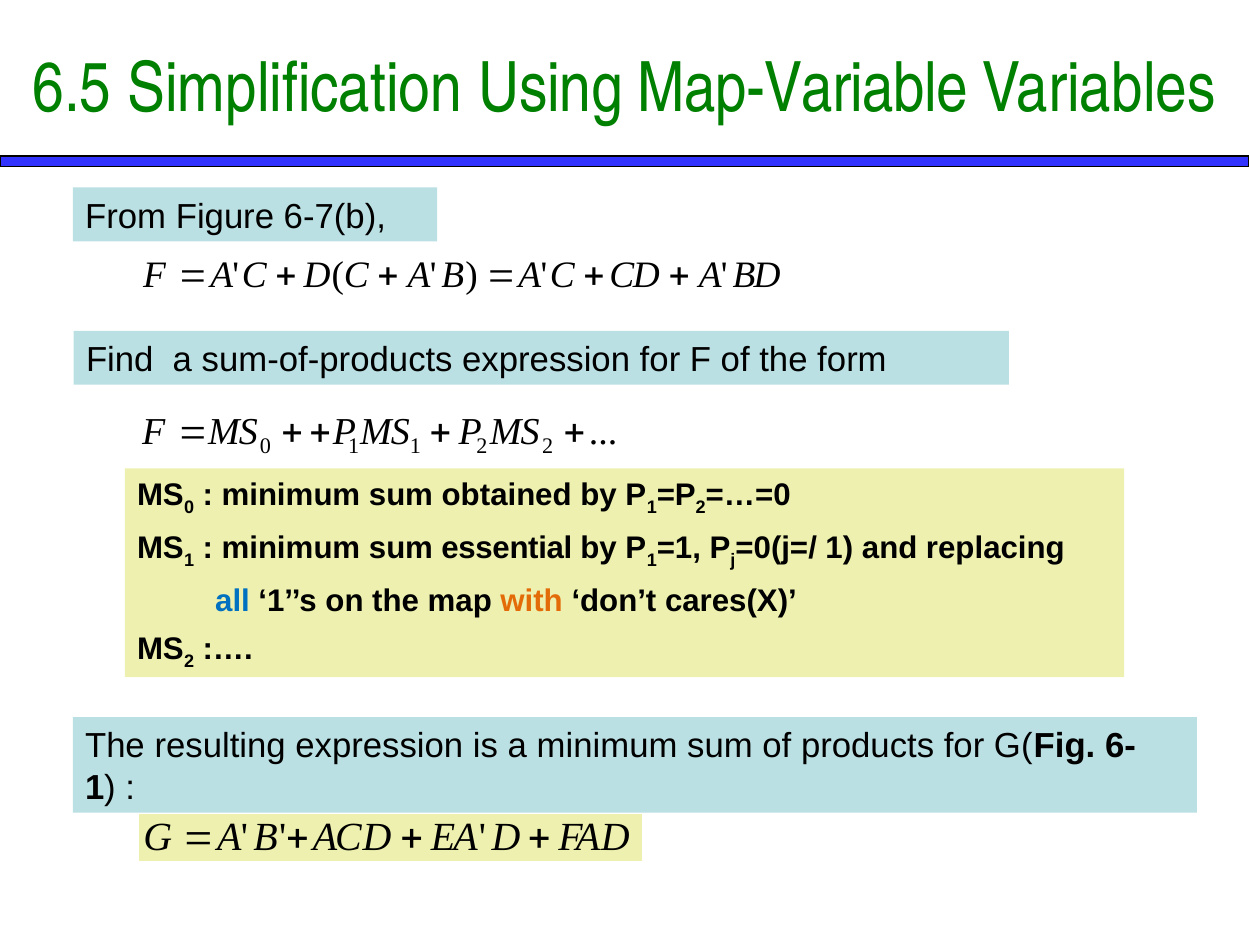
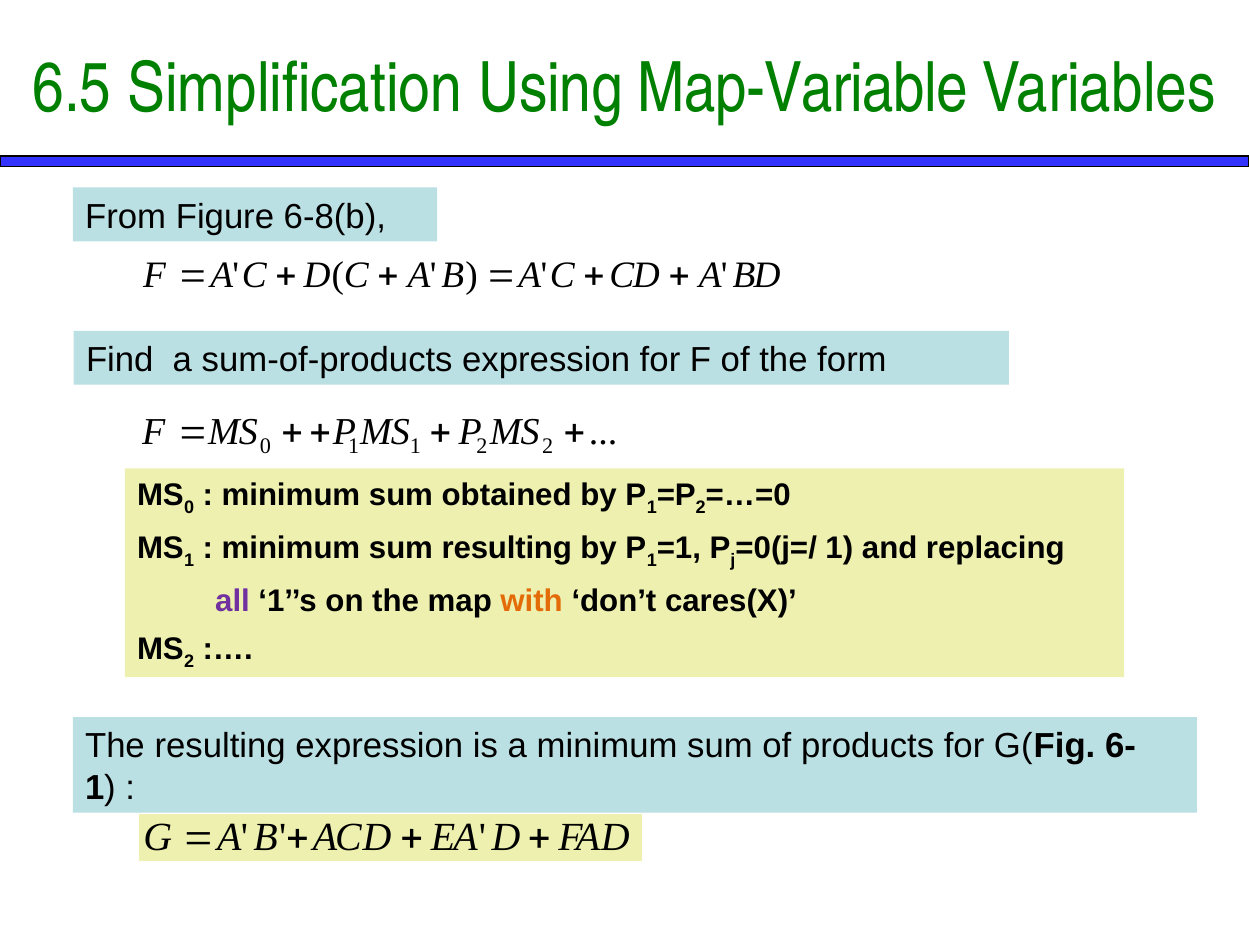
6-7(b: 6-7(b -> 6-8(b
sum essential: essential -> resulting
all colour: blue -> purple
